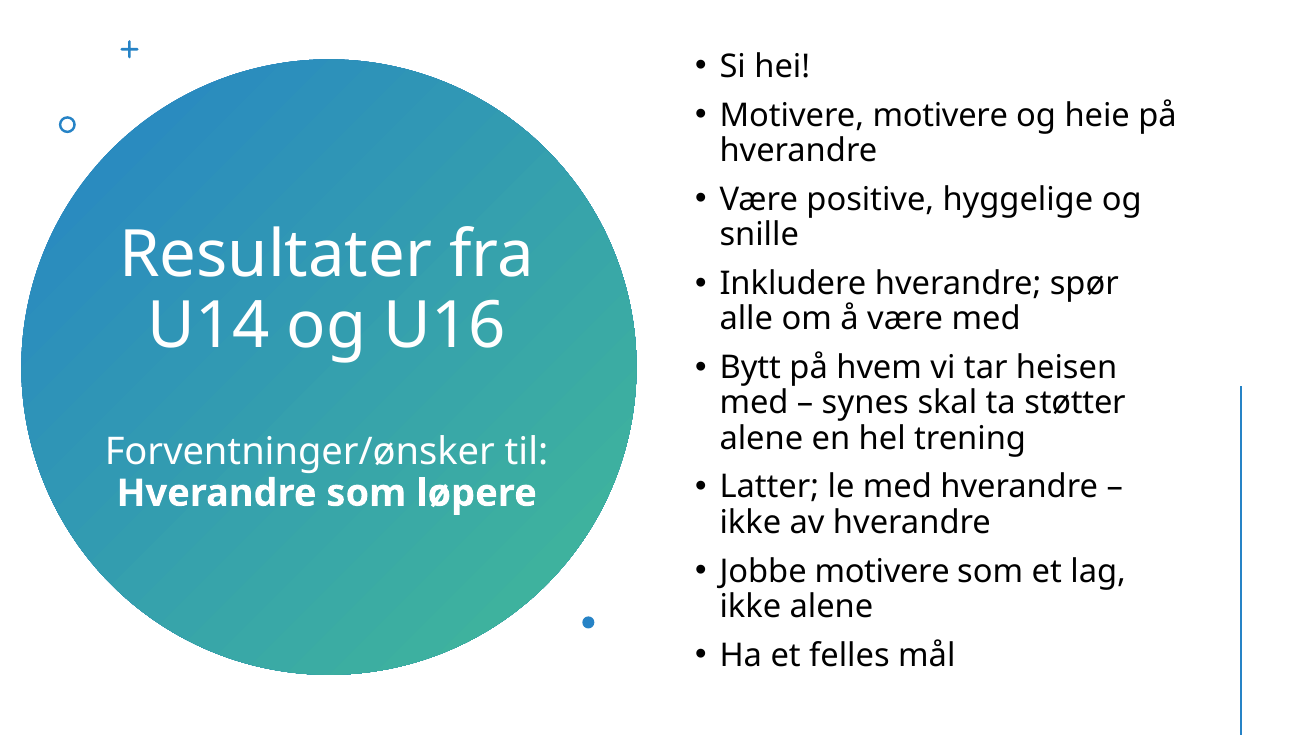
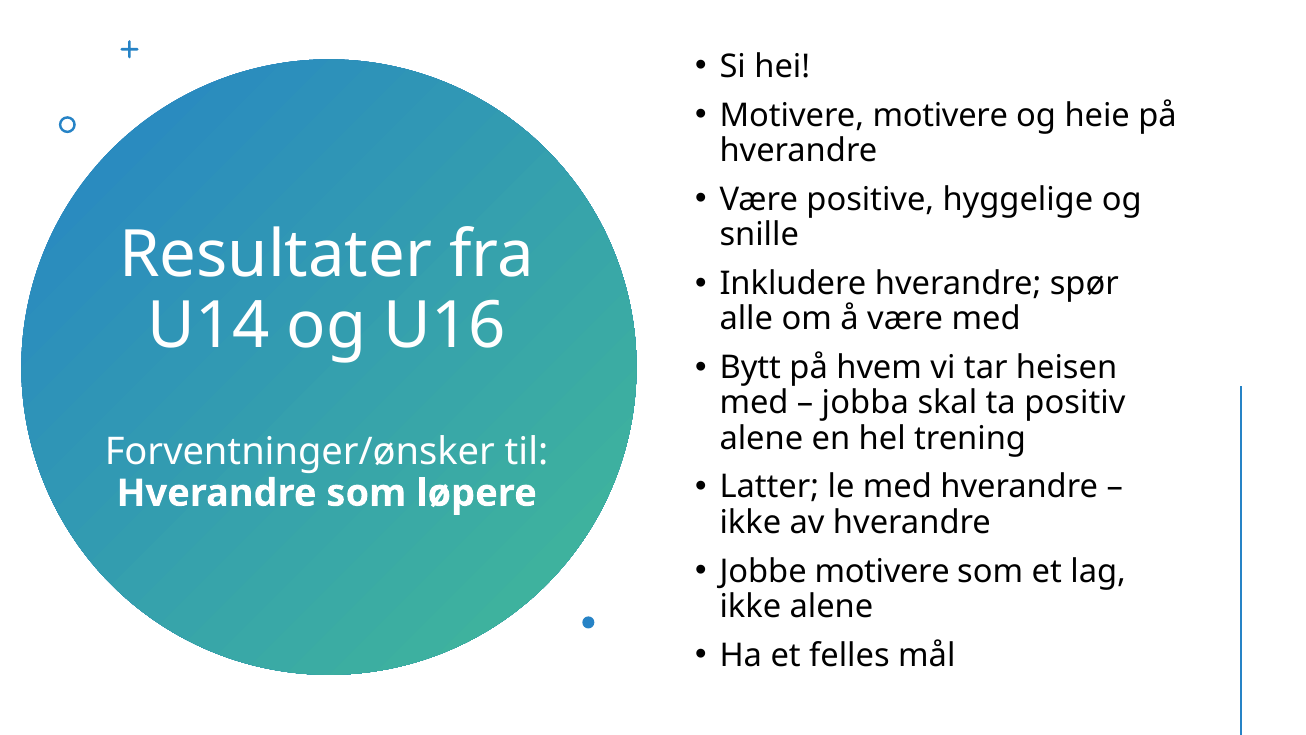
synes: synes -> jobba
støtter: støtter -> positiv
